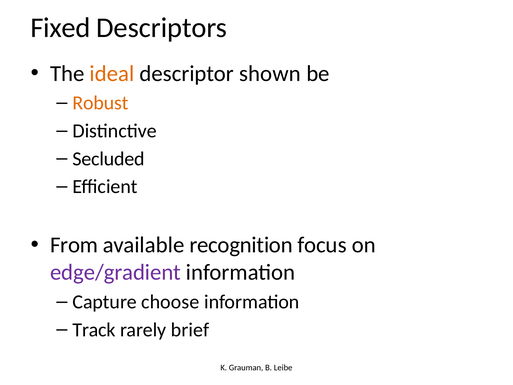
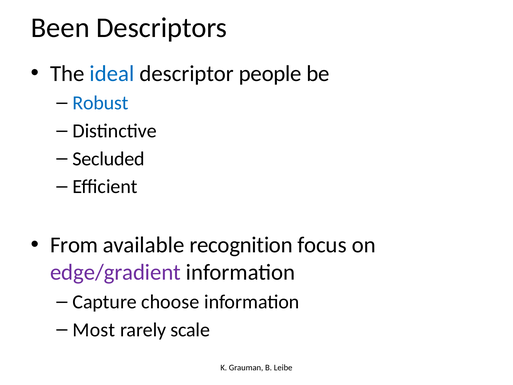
Fixed: Fixed -> Been
ideal colour: orange -> blue
shown: shown -> people
Robust colour: orange -> blue
Track: Track -> Most
brief: brief -> scale
